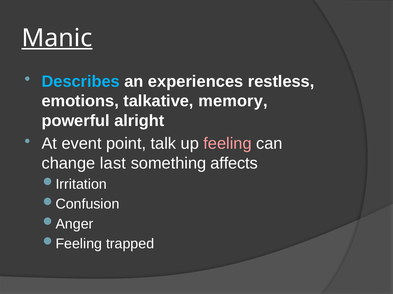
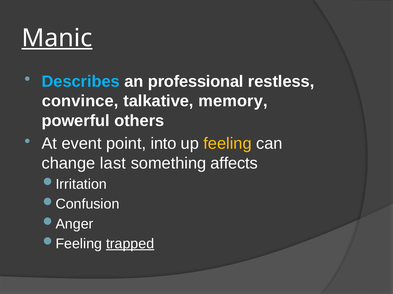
experiences: experiences -> professional
emotions: emotions -> convince
alright: alright -> others
talk: talk -> into
feeling colour: pink -> yellow
trapped underline: none -> present
